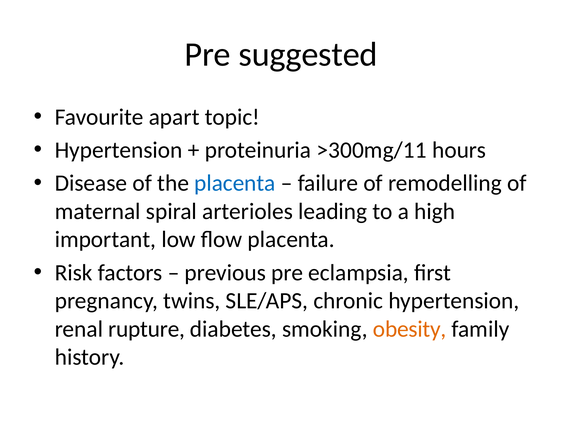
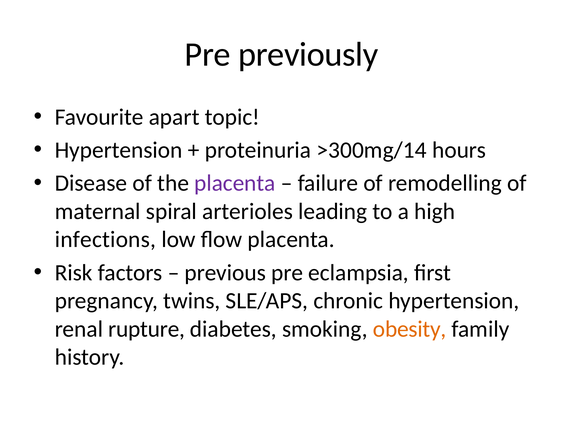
suggested: suggested -> previously
>300mg/11: >300mg/11 -> >300mg/14
placenta at (235, 183) colour: blue -> purple
important: important -> infections
